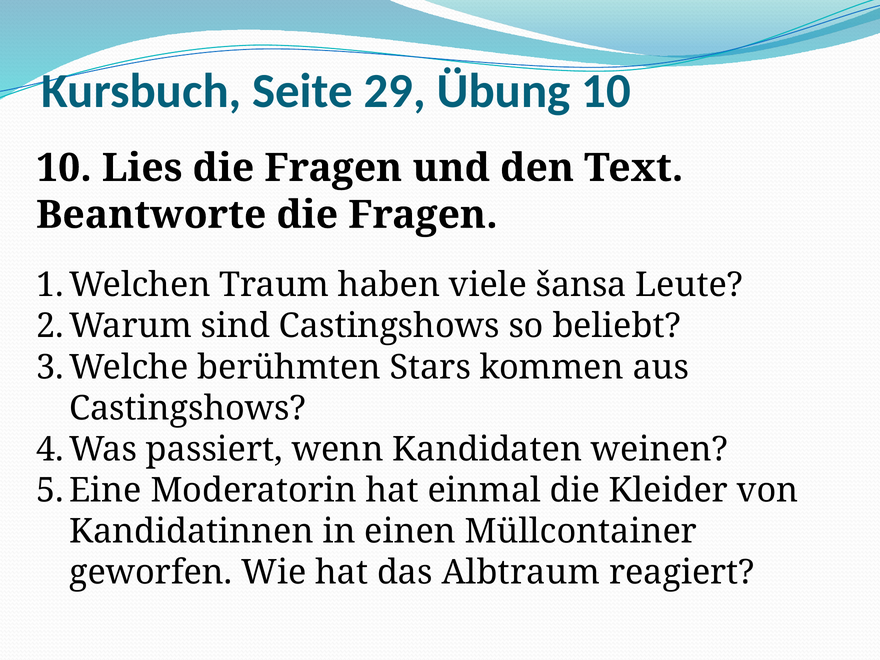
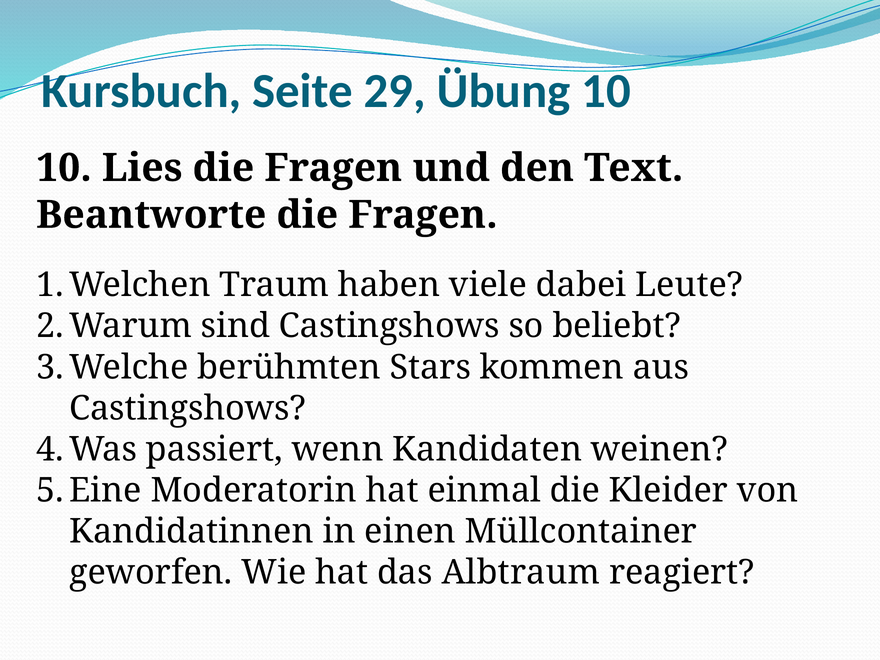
šansa: šansa -> dabei
